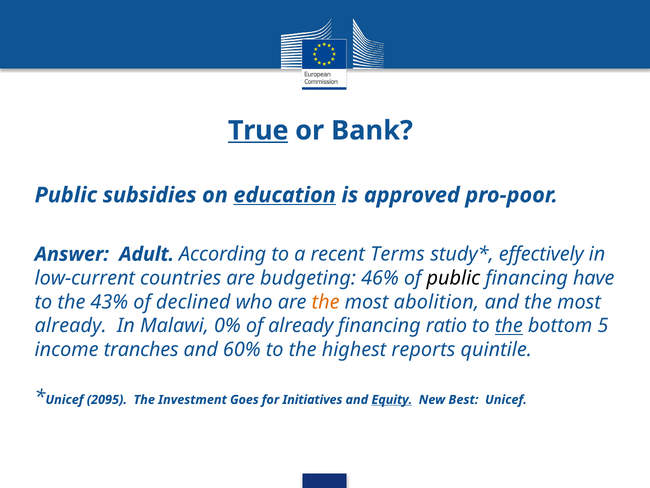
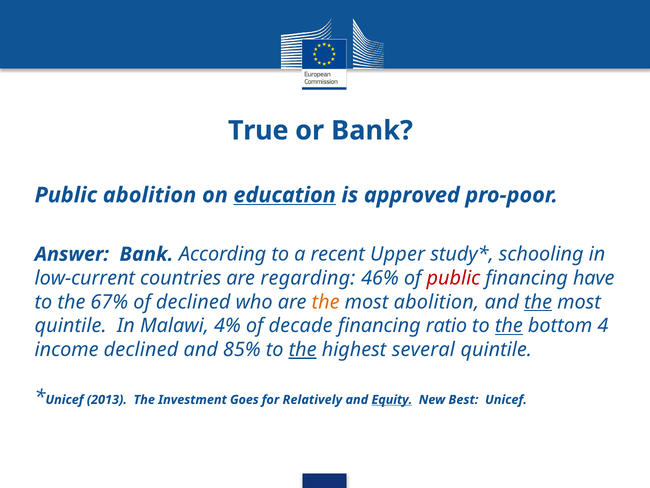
True underline: present -> none
Public subsidies: subsidies -> abolition
Answer Adult: Adult -> Bank
Terms: Terms -> Upper
effectively: effectively -> schooling
budgeting: budgeting -> regarding
public at (453, 278) colour: black -> red
43%: 43% -> 67%
the at (538, 302) underline: none -> present
already at (71, 325): already -> quintile
0%: 0% -> 4%
of already: already -> decade
5: 5 -> 4
income tranches: tranches -> declined
60%: 60% -> 85%
the at (303, 349) underline: none -> present
reports: reports -> several
2095: 2095 -> 2013
Initiatives: Initiatives -> Relatively
